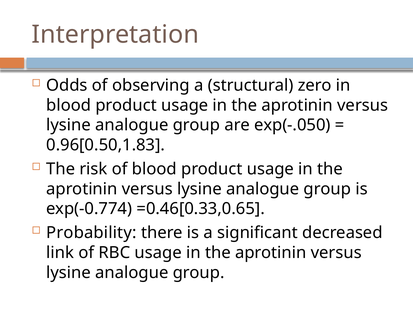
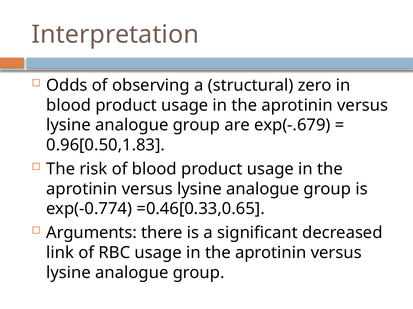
exp(-.050: exp(-.050 -> exp(-.679
Probability: Probability -> Arguments
